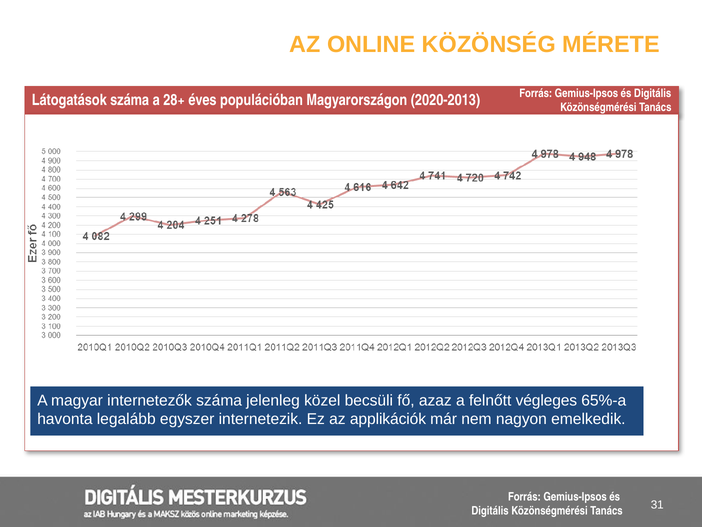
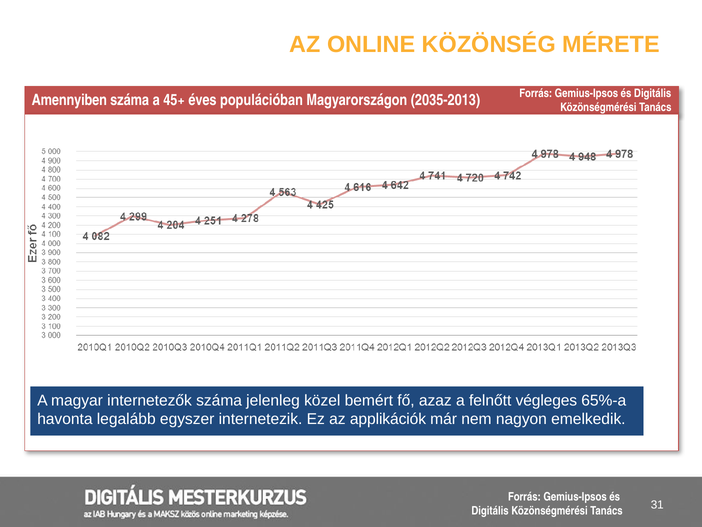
Látogatások: Látogatások -> Amennyiben
28+: 28+ -> 45+
2020-2013: 2020-2013 -> 2035-2013
becsüli: becsüli -> bemért
